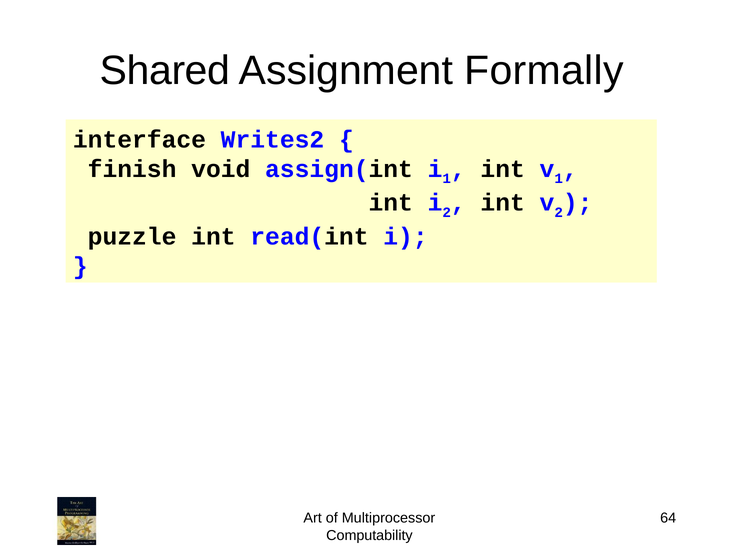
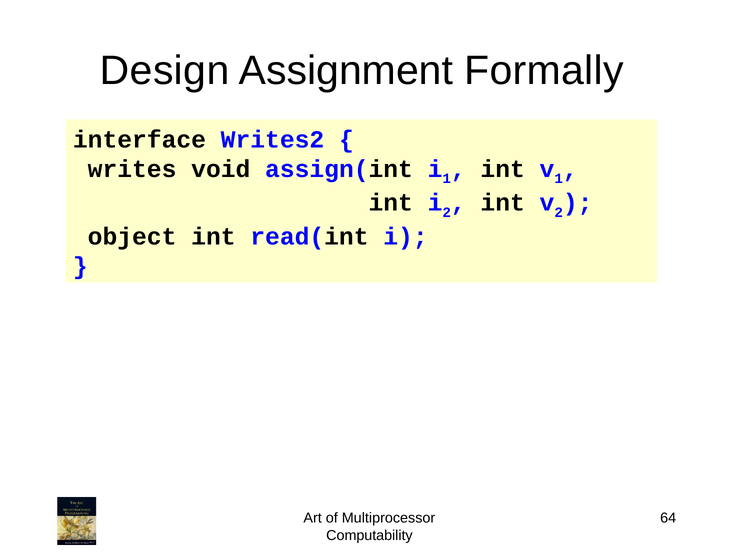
Shared: Shared -> Design
finish: finish -> writes
puzzle: puzzle -> object
